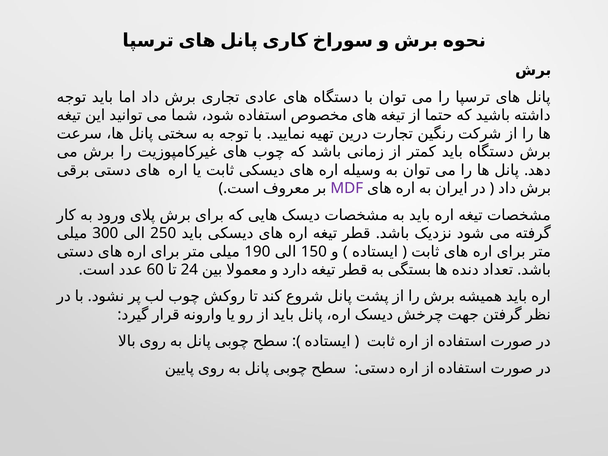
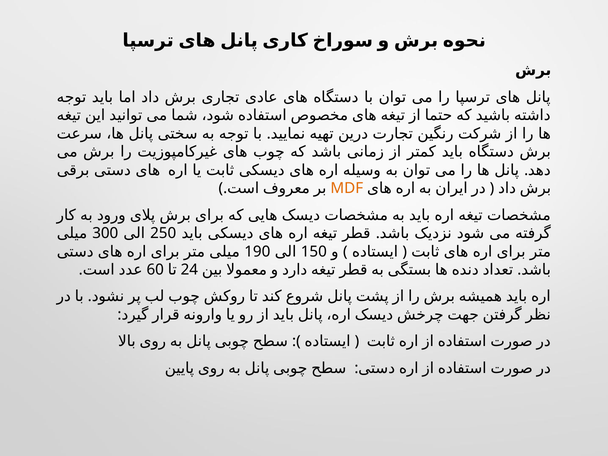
MDF colour: purple -> orange
